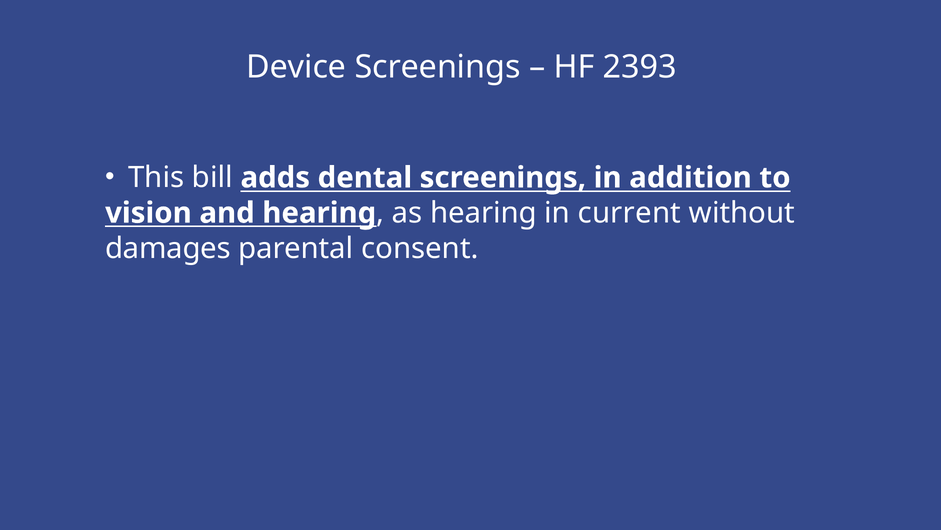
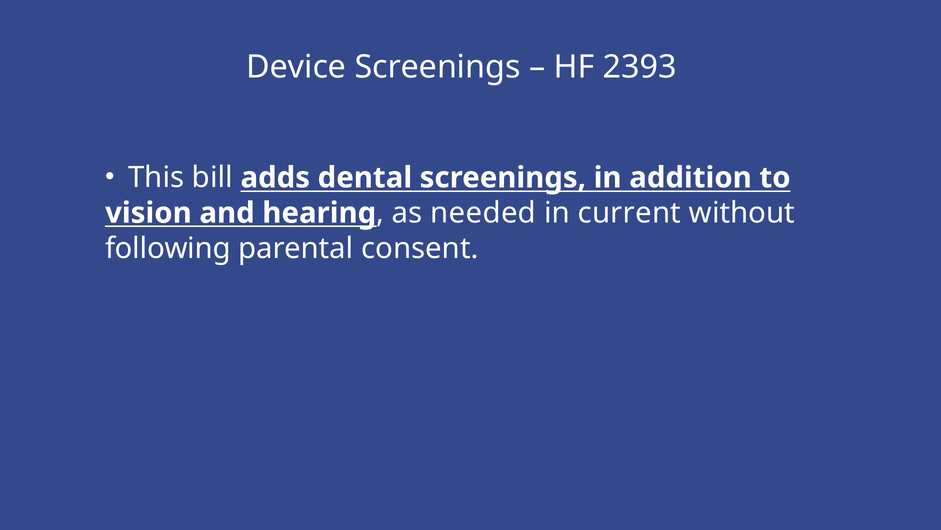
as hearing: hearing -> needed
damages: damages -> following
